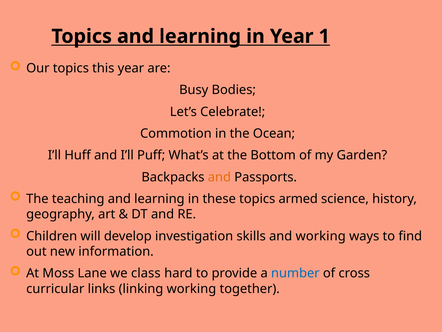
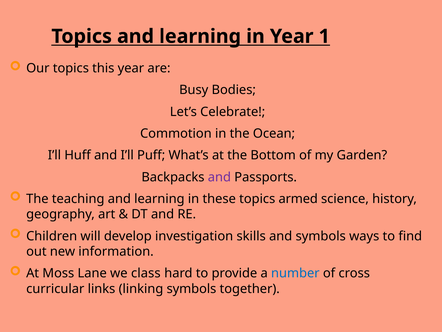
and at (219, 177) colour: orange -> purple
and working: working -> symbols
linking working: working -> symbols
